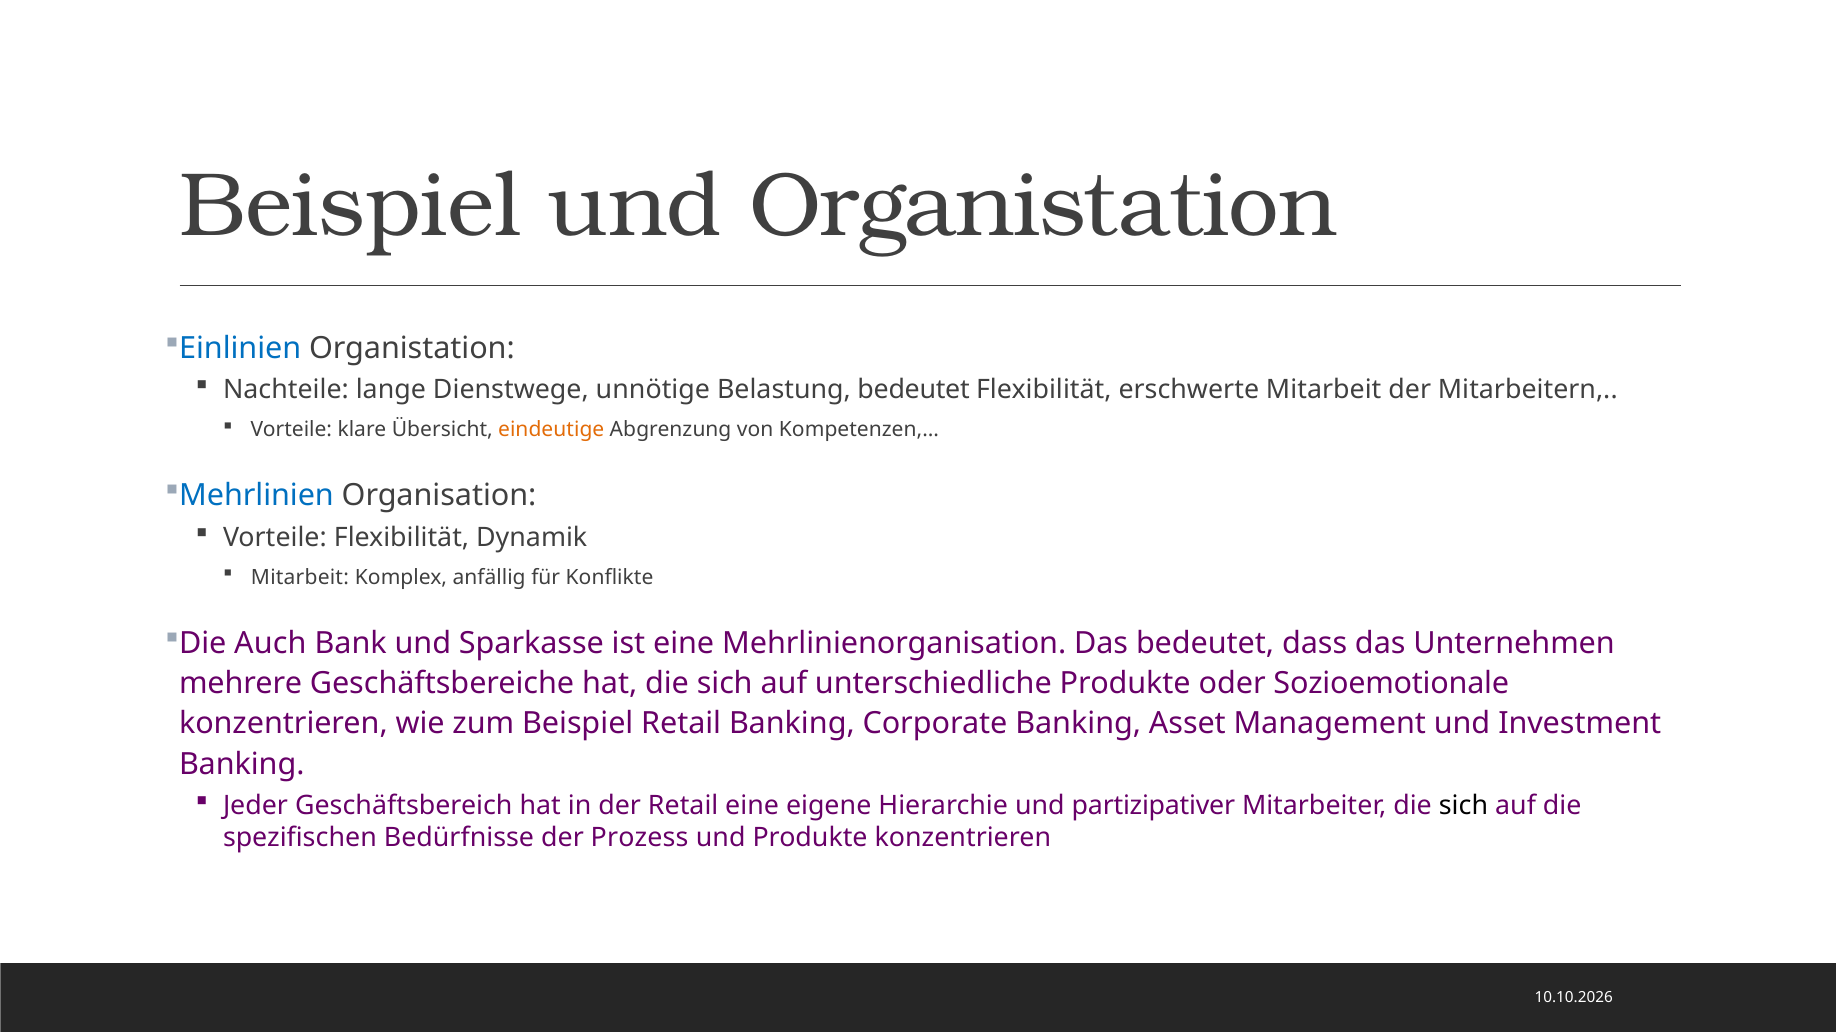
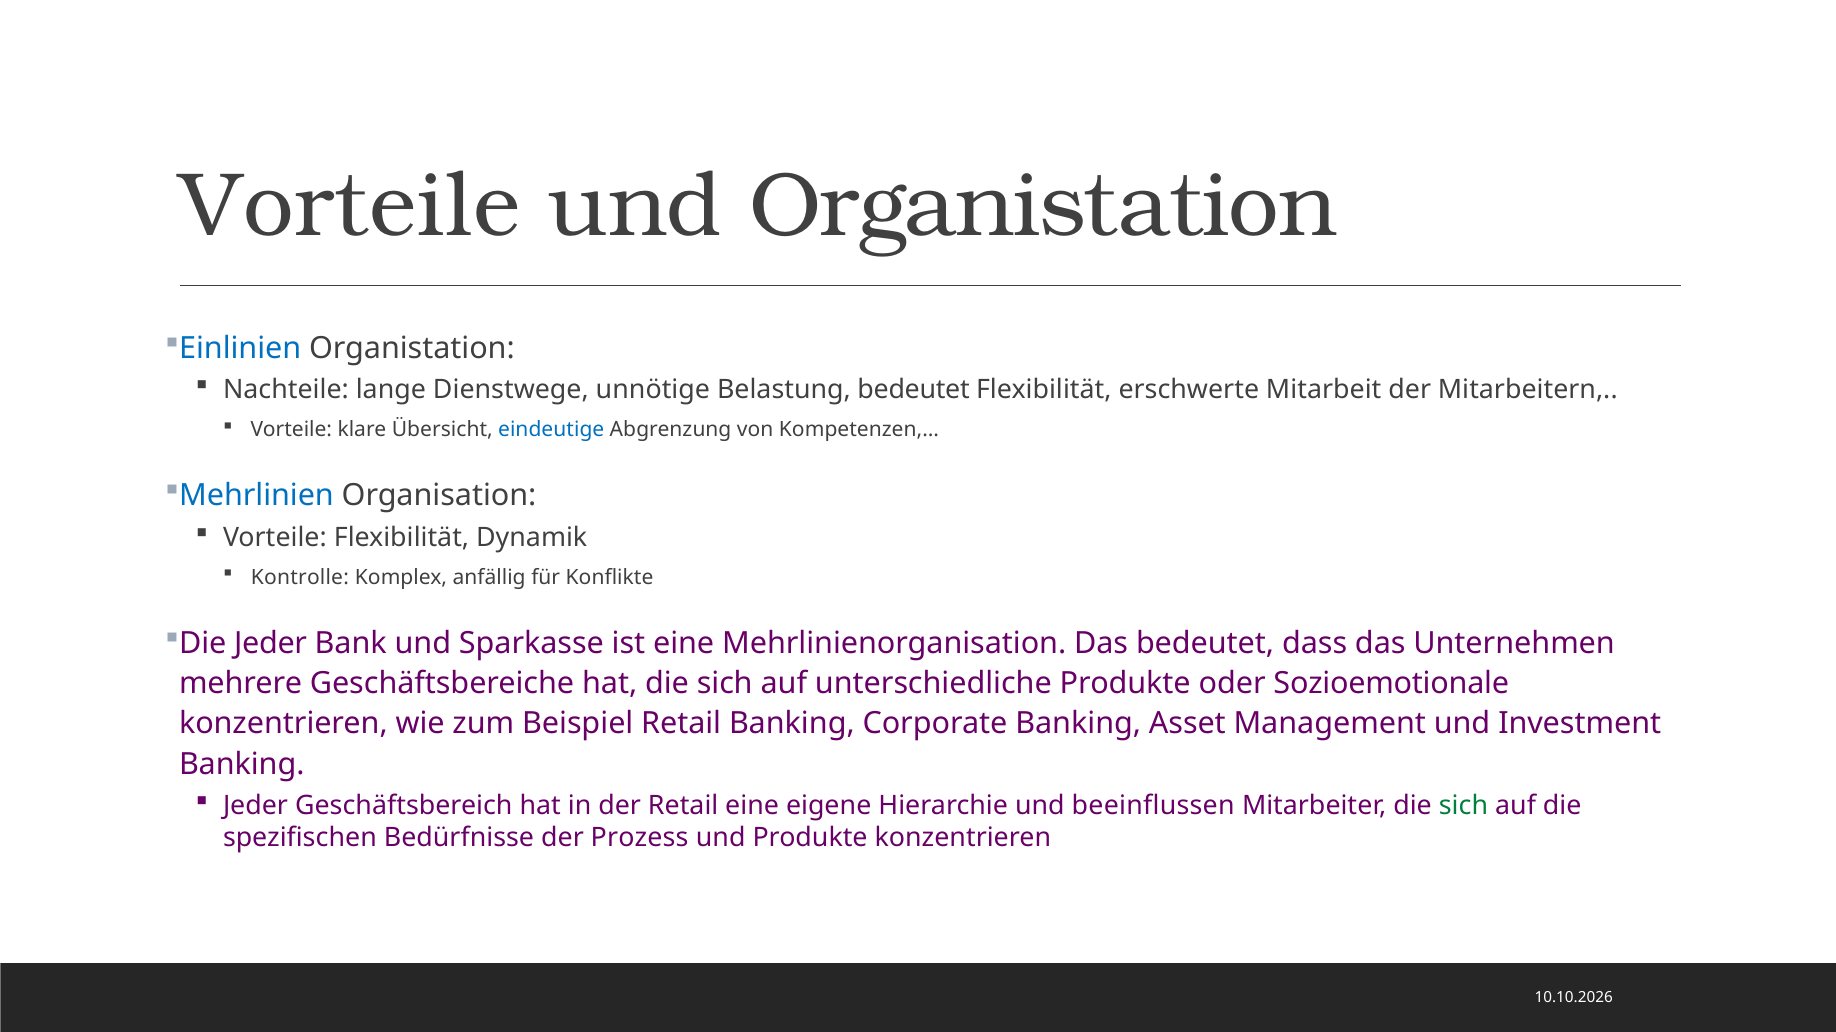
Beispiel at (350, 206): Beispiel -> Vorteile
eindeutige colour: orange -> blue
Mitarbeit at (300, 578): Mitarbeit -> Kontrolle
Die Auch: Auch -> Jeder
partizipativer: partizipativer -> beeinflussen
sich at (1463, 806) colour: black -> green
